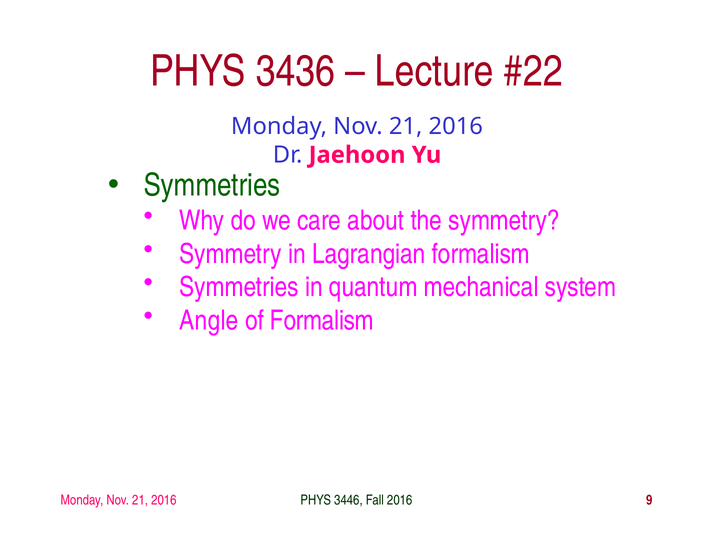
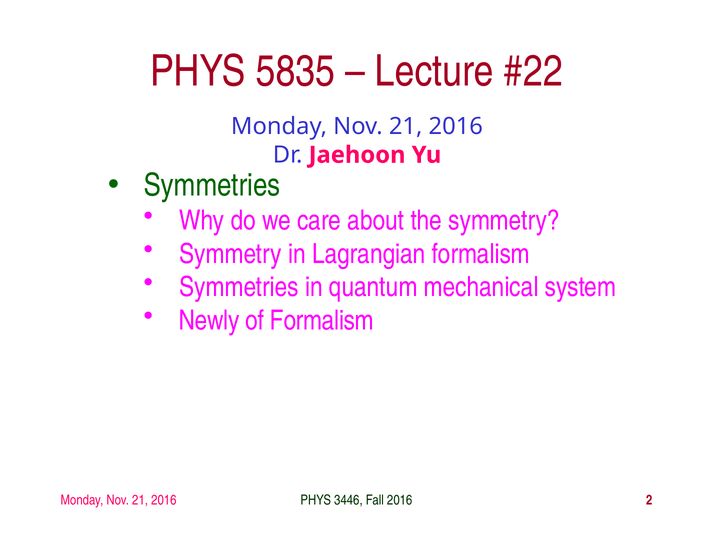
3436: 3436 -> 5835
Angle: Angle -> Newly
9: 9 -> 2
